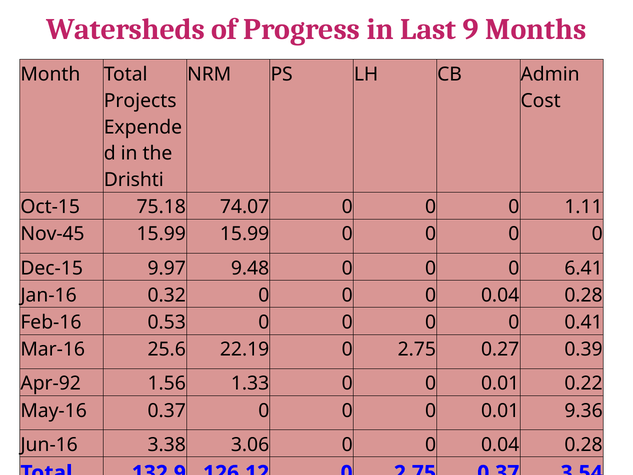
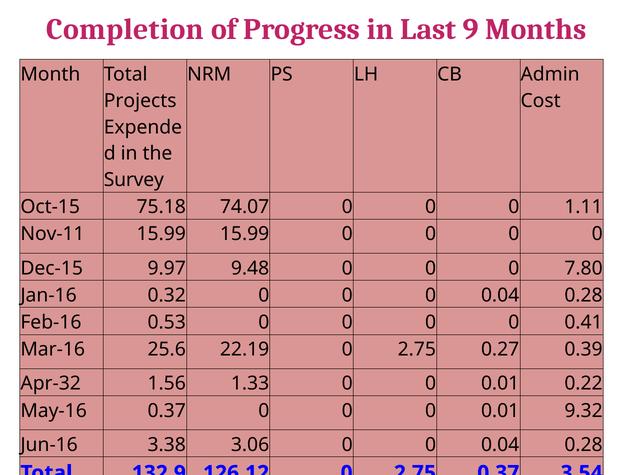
Watersheds: Watersheds -> Completion
Drishti: Drishti -> Survey
Nov-45: Nov-45 -> Nov-11
6.41: 6.41 -> 7.80
Apr-92: Apr-92 -> Apr-32
9.36: 9.36 -> 9.32
